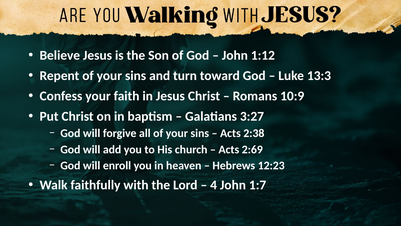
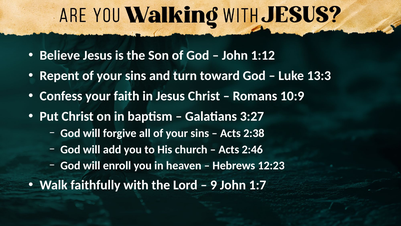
2:69: 2:69 -> 2:46
4: 4 -> 9
